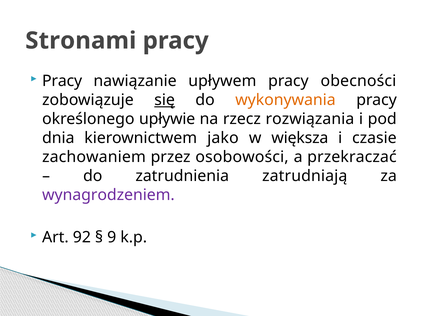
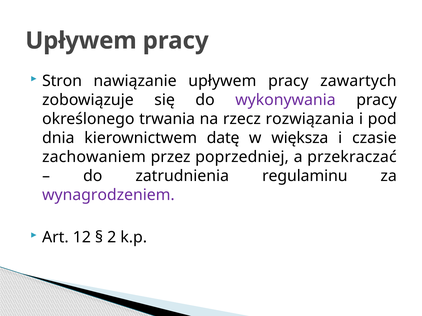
Stronami at (81, 41): Stronami -> Upływem
Pracy at (62, 81): Pracy -> Stron
obecności: obecności -> zawartych
się underline: present -> none
wykonywania colour: orange -> purple
upływie: upływie -> trwania
jako: jako -> datę
osobowości: osobowości -> poprzedniej
zatrudniają: zatrudniają -> regulaminu
92: 92 -> 12
9: 9 -> 2
